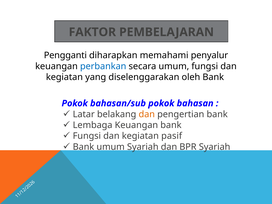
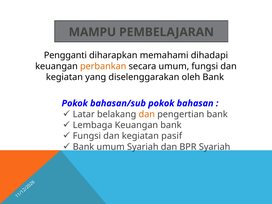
FAKTOR: FAKTOR -> MAMPU
penyalur: penyalur -> dihadapi
perbankan colour: blue -> orange
